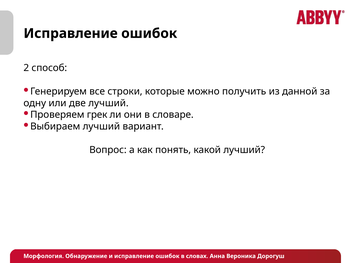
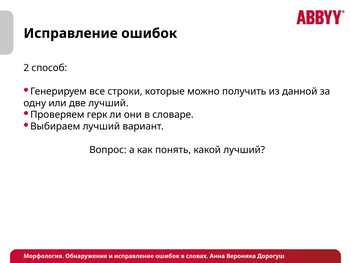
грек: грек -> герк
